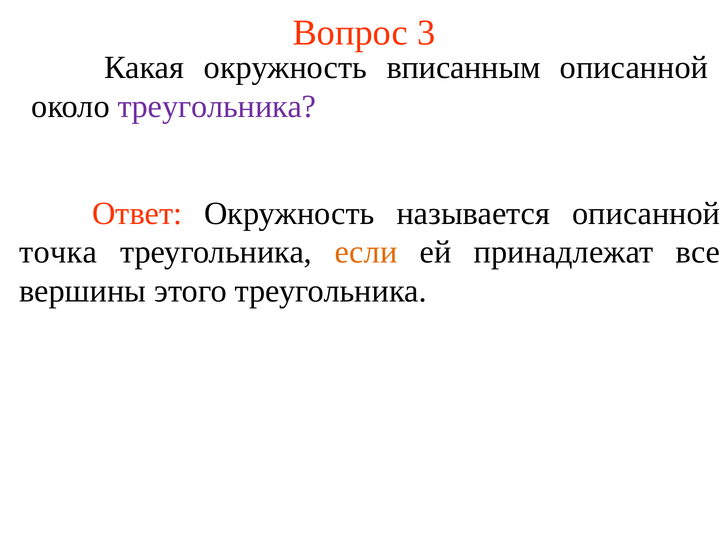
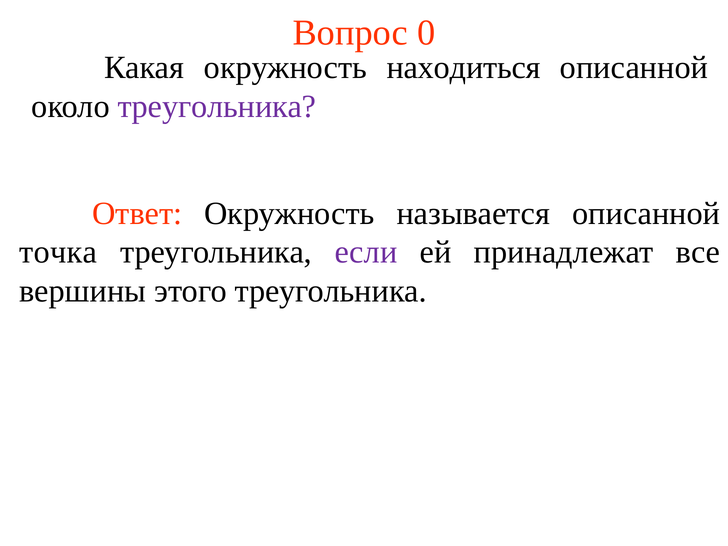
3: 3 -> 0
вписанным: вписанным -> находиться
если colour: orange -> purple
